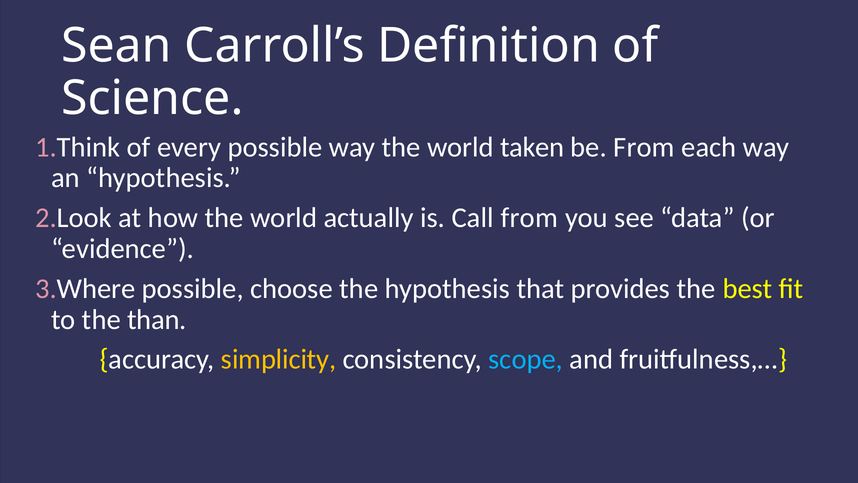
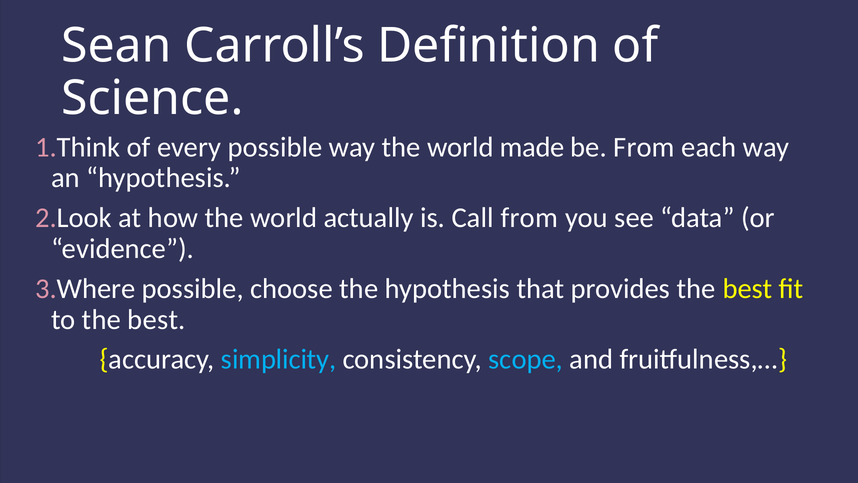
taken: taken -> made
to the than: than -> best
simplicity colour: yellow -> light blue
